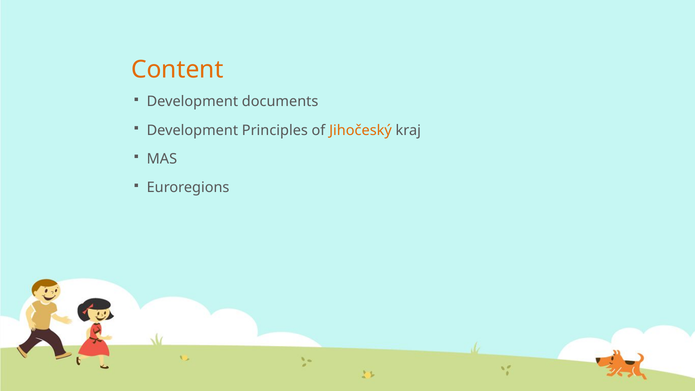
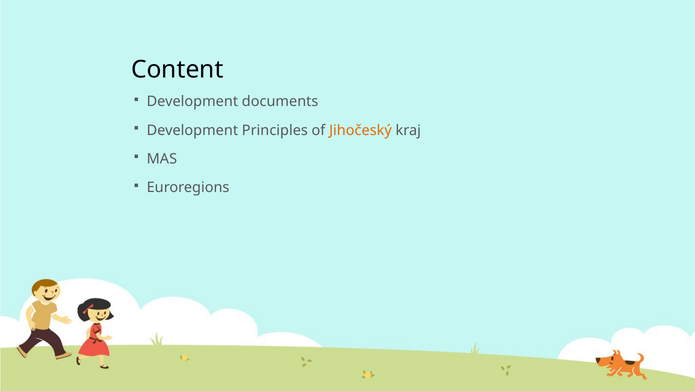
Content colour: orange -> black
